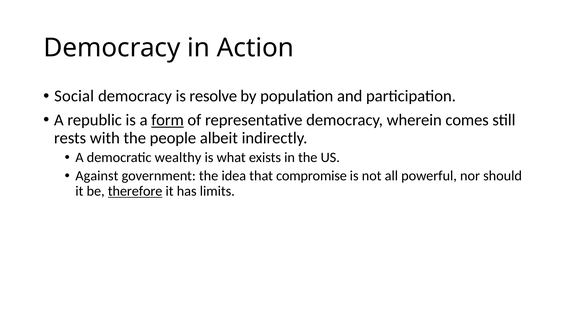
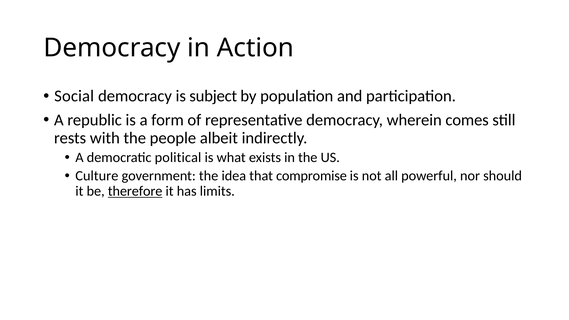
resolve: resolve -> subject
form underline: present -> none
wealthy: wealthy -> political
Against: Against -> Culture
